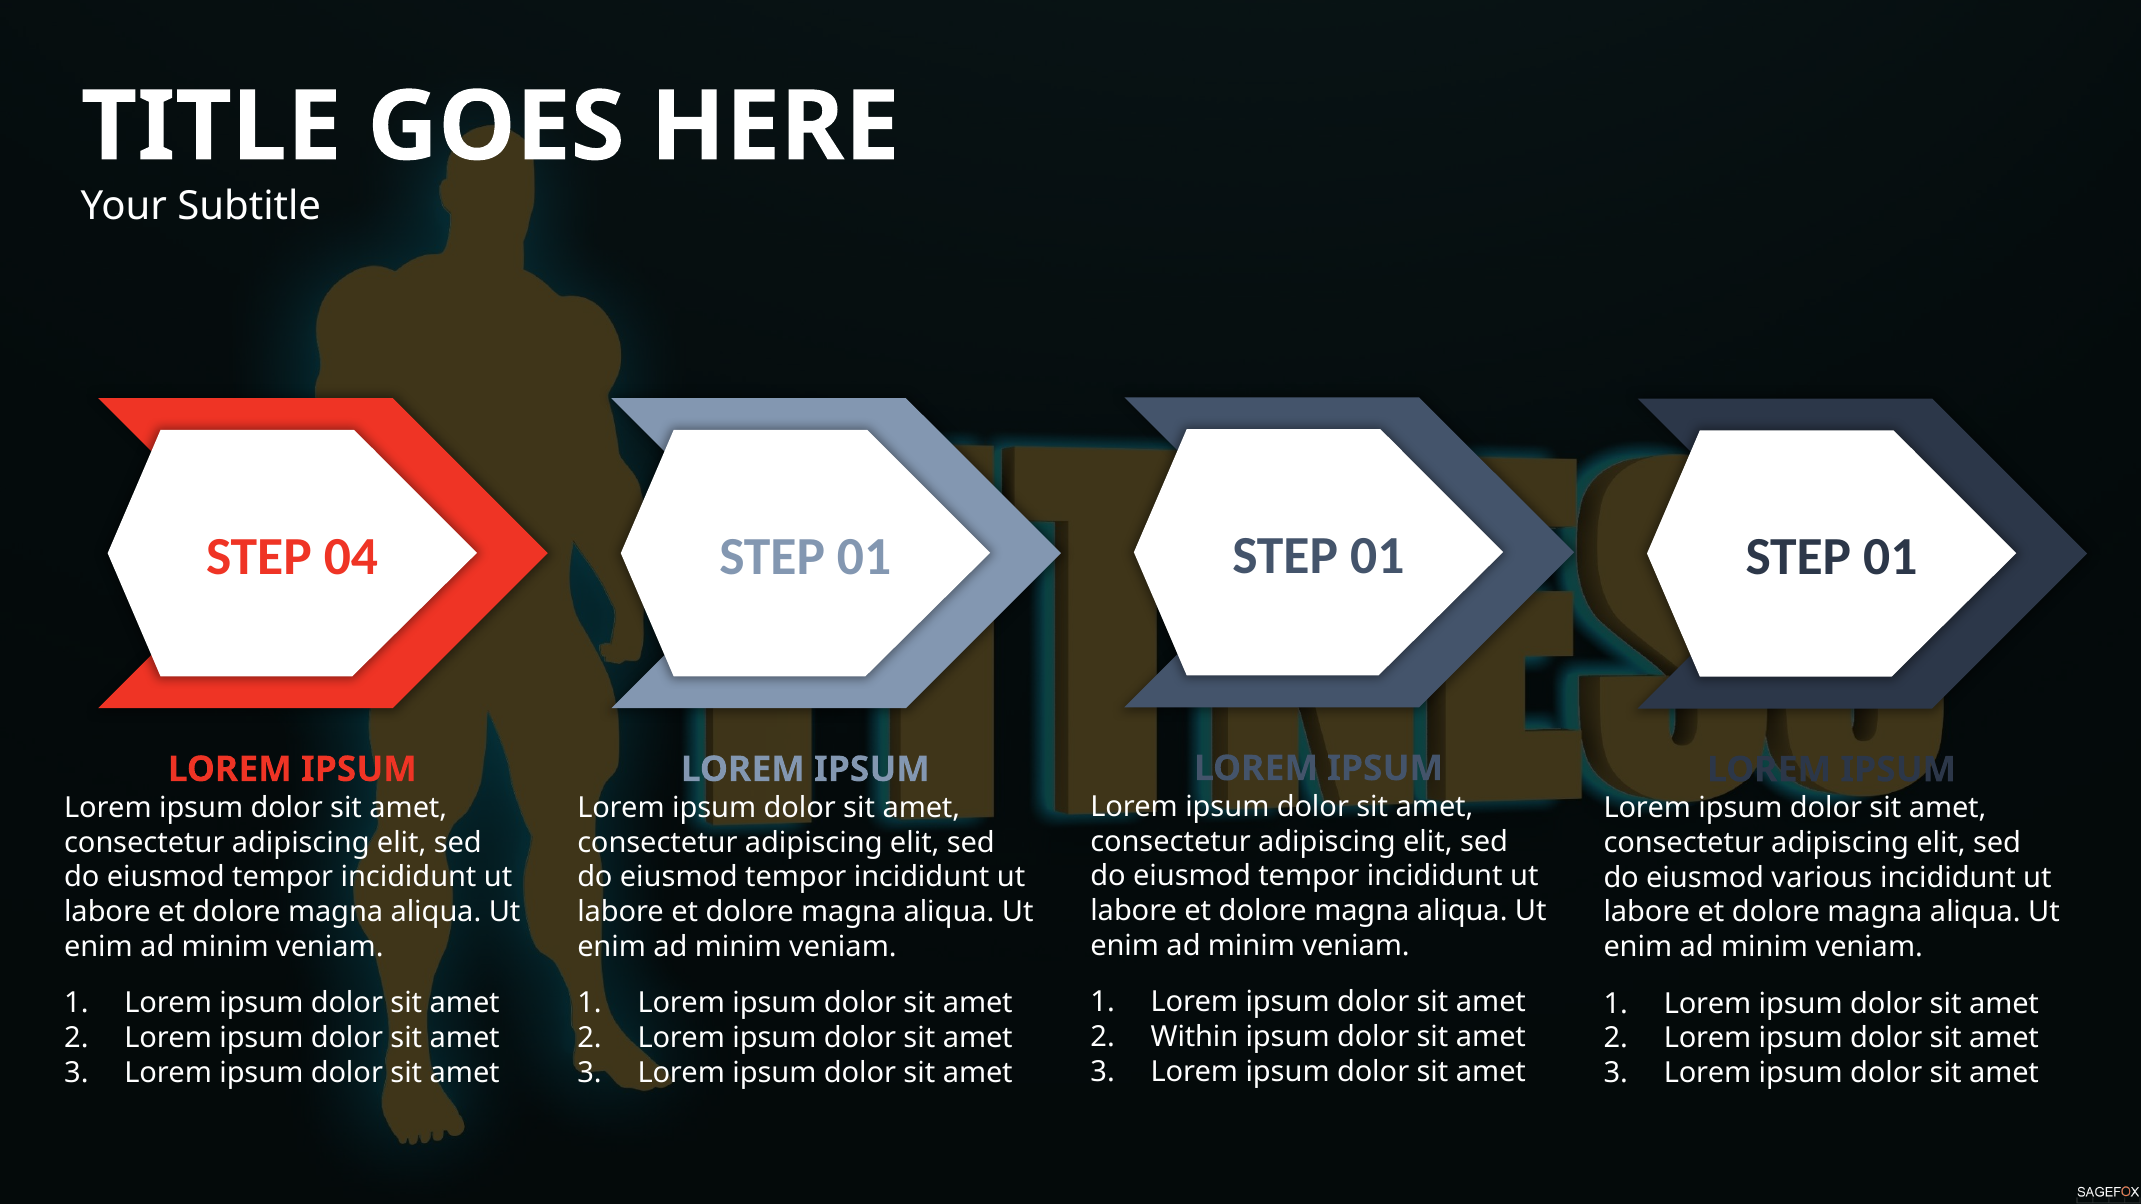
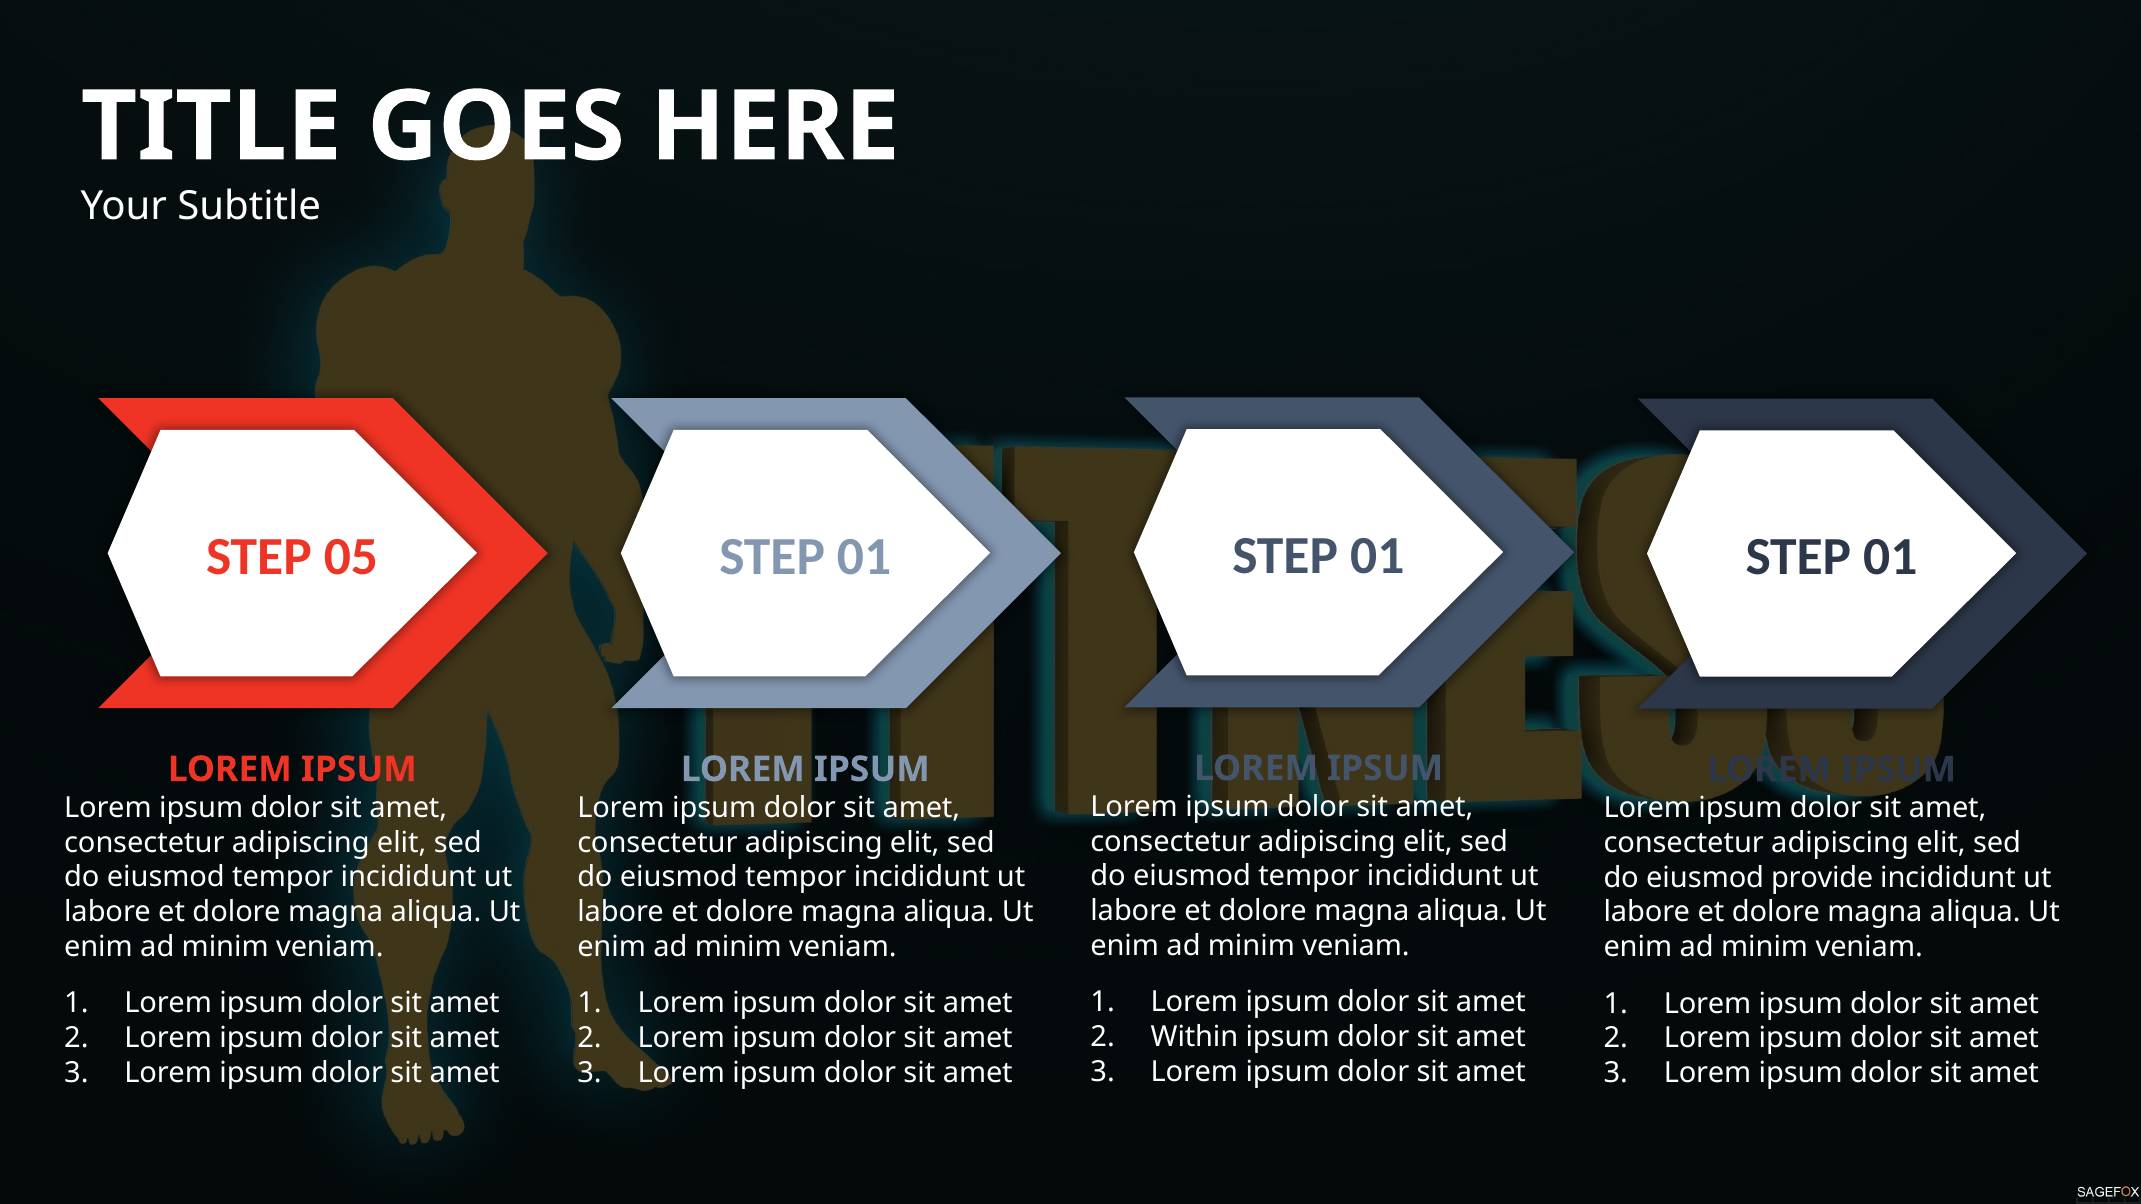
04: 04 -> 05
various: various -> provide
